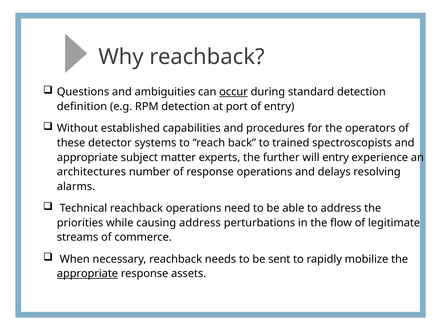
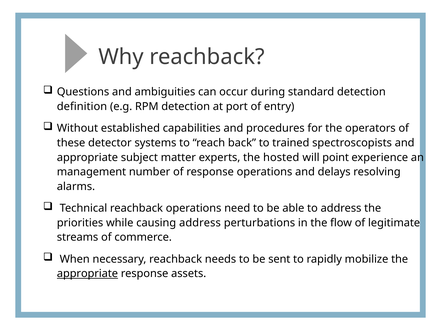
occur underline: present -> none
further: further -> hosted
will entry: entry -> point
architectures: architectures -> management
